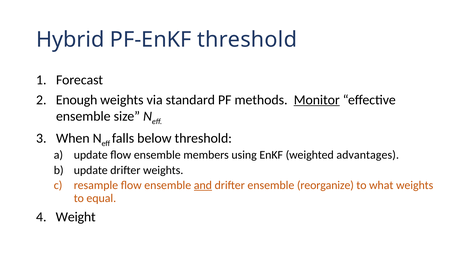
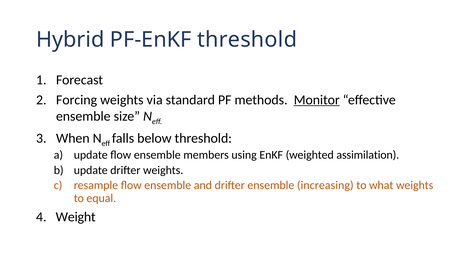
Enough: Enough -> Forcing
advantages: advantages -> assimilation
and underline: present -> none
reorganize: reorganize -> increasing
